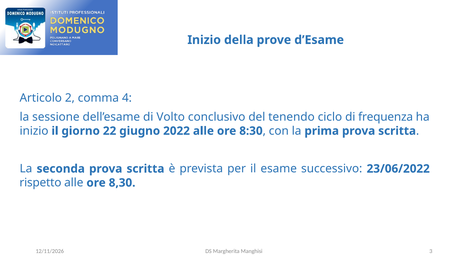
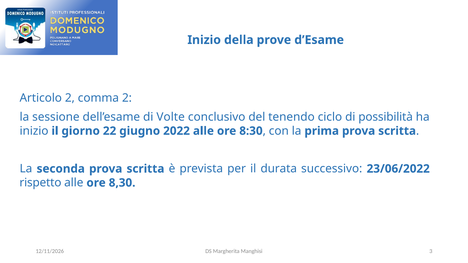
comma 4: 4 -> 2
Volto: Volto -> Volte
frequenza: frequenza -> possibilità
esame: esame -> durata
